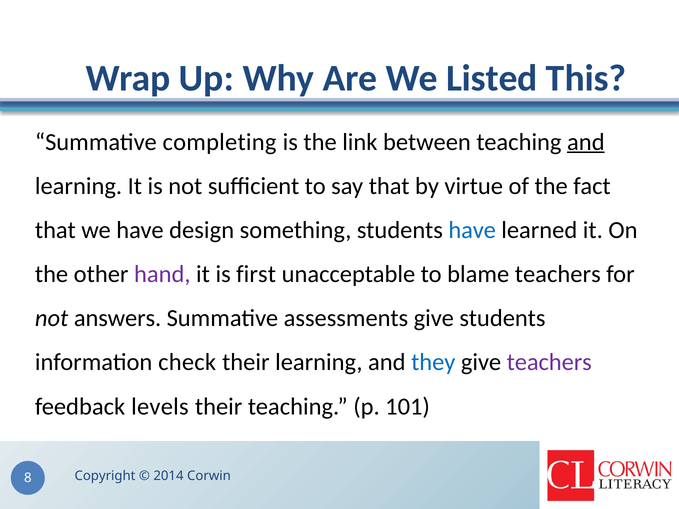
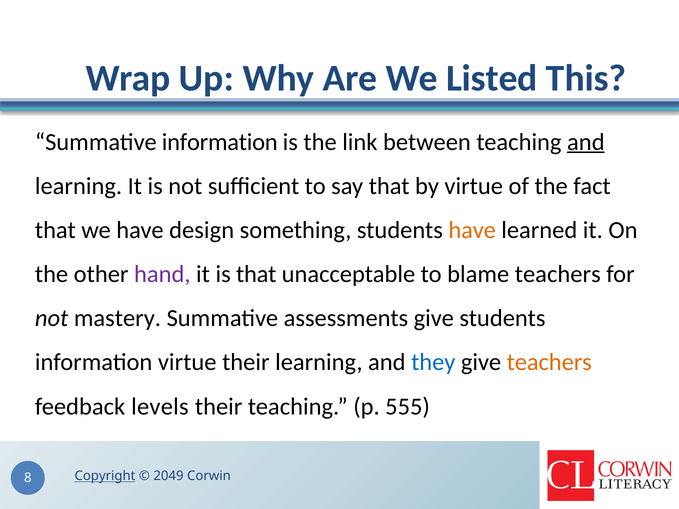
Summative completing: completing -> information
have at (472, 230) colour: blue -> orange
is first: first -> that
answers: answers -> mastery
information check: check -> virtue
teachers at (549, 363) colour: purple -> orange
101: 101 -> 555
Copyright underline: none -> present
2014: 2014 -> 2049
